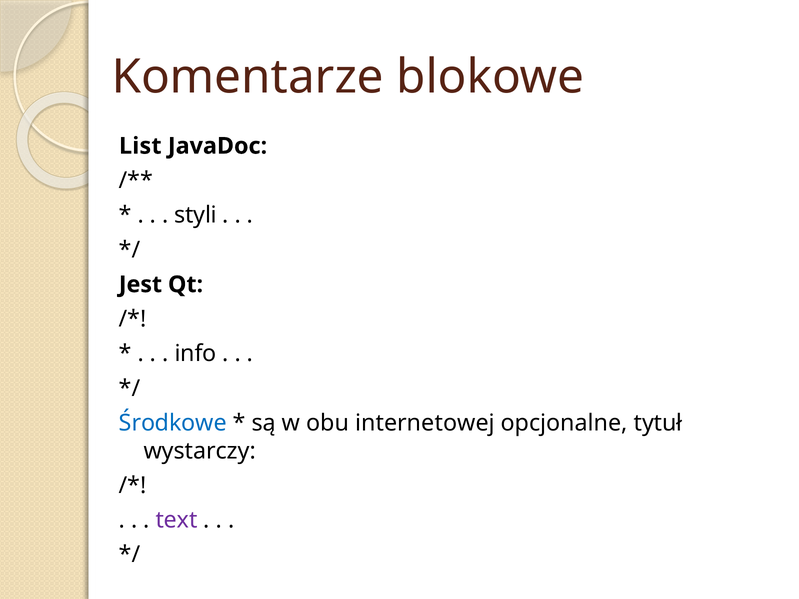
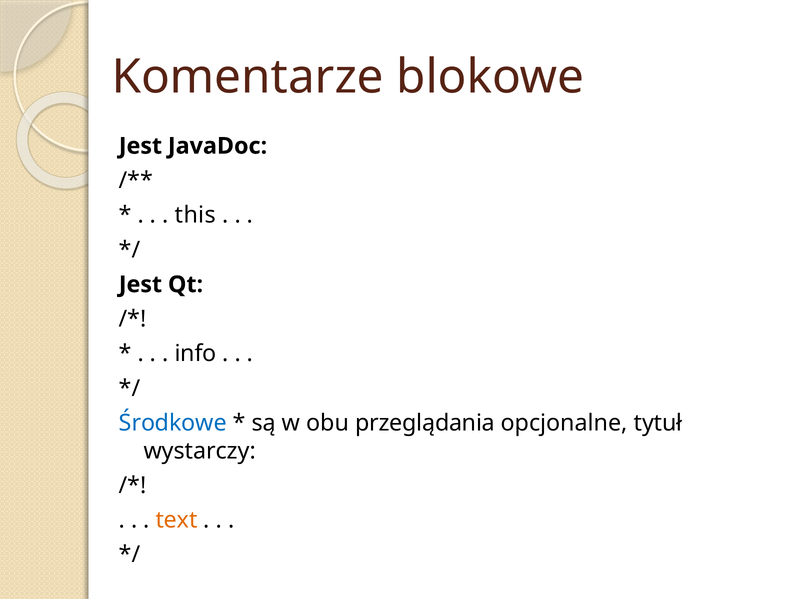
List at (140, 146): List -> Jest
styli: styli -> this
internetowej: internetowej -> przeglądania
text colour: purple -> orange
